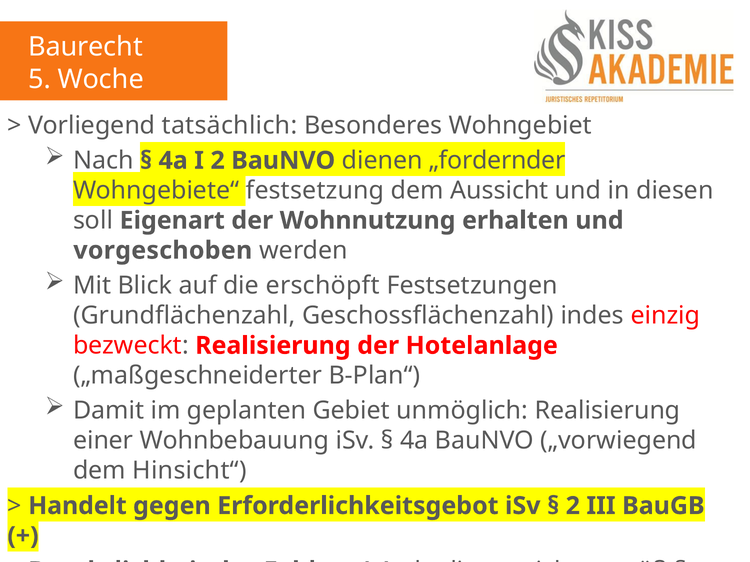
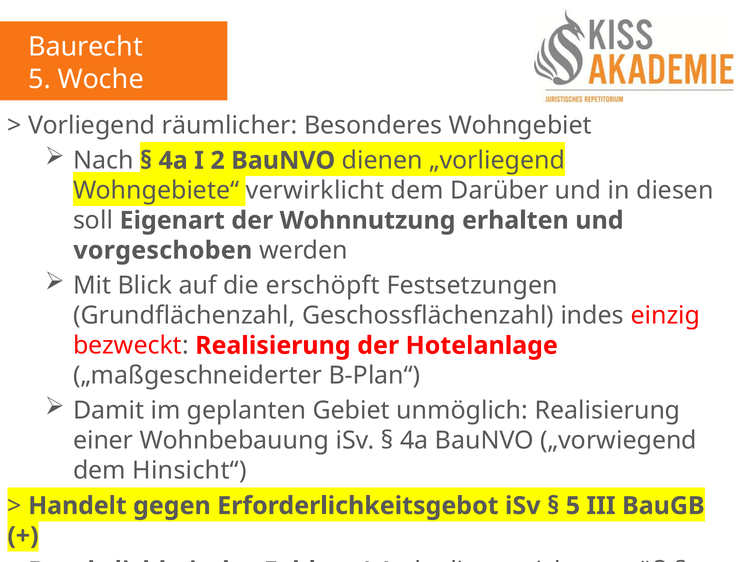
tatsächlich: tatsächlich -> räumlicher
„fordernder: „fordernder -> „vorliegend
festsetzung: festsetzung -> verwirklicht
Aussicht: Aussicht -> Darüber
2 at (573, 506): 2 -> 5
